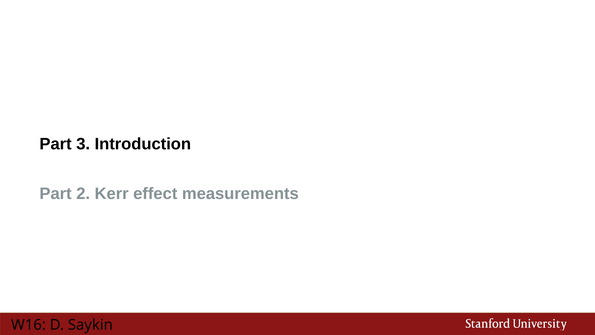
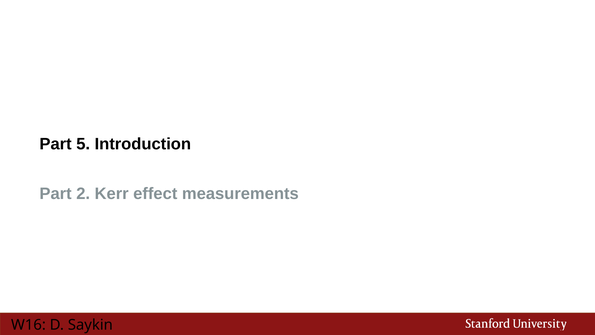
3: 3 -> 5
